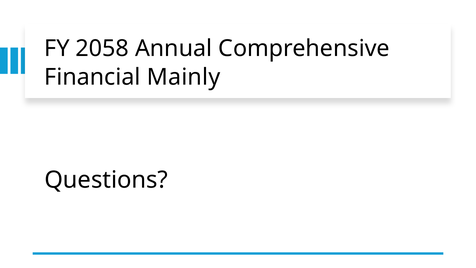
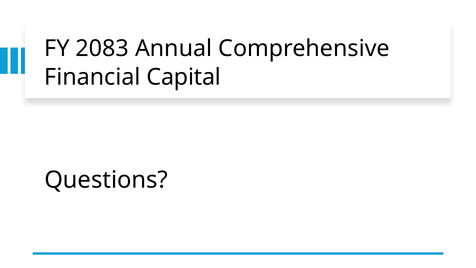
2058: 2058 -> 2083
Mainly: Mainly -> Capital
